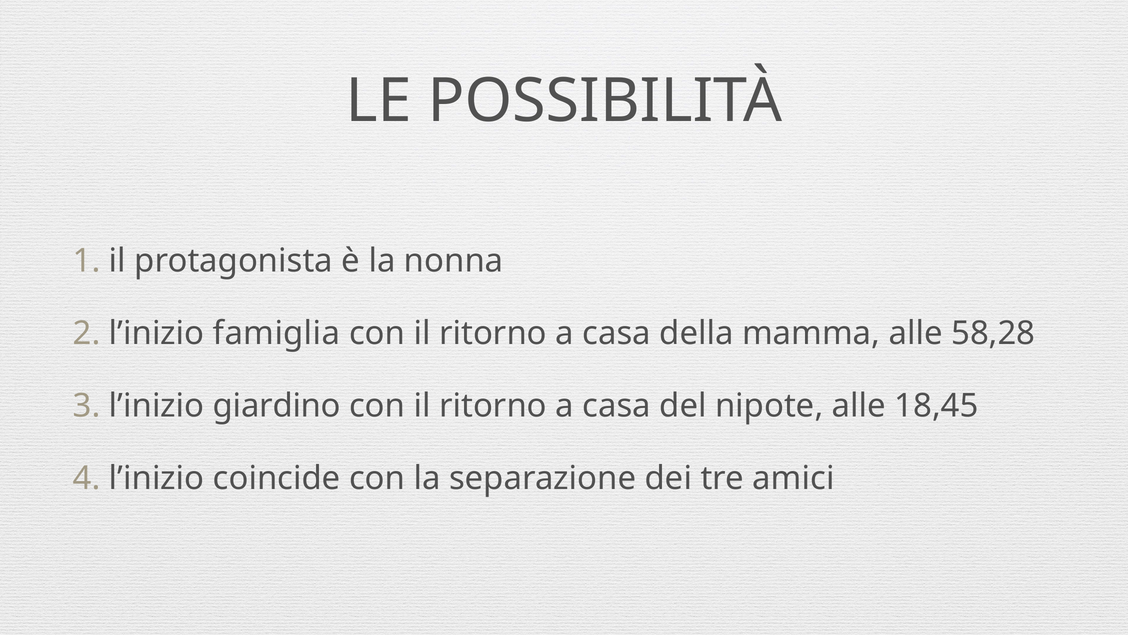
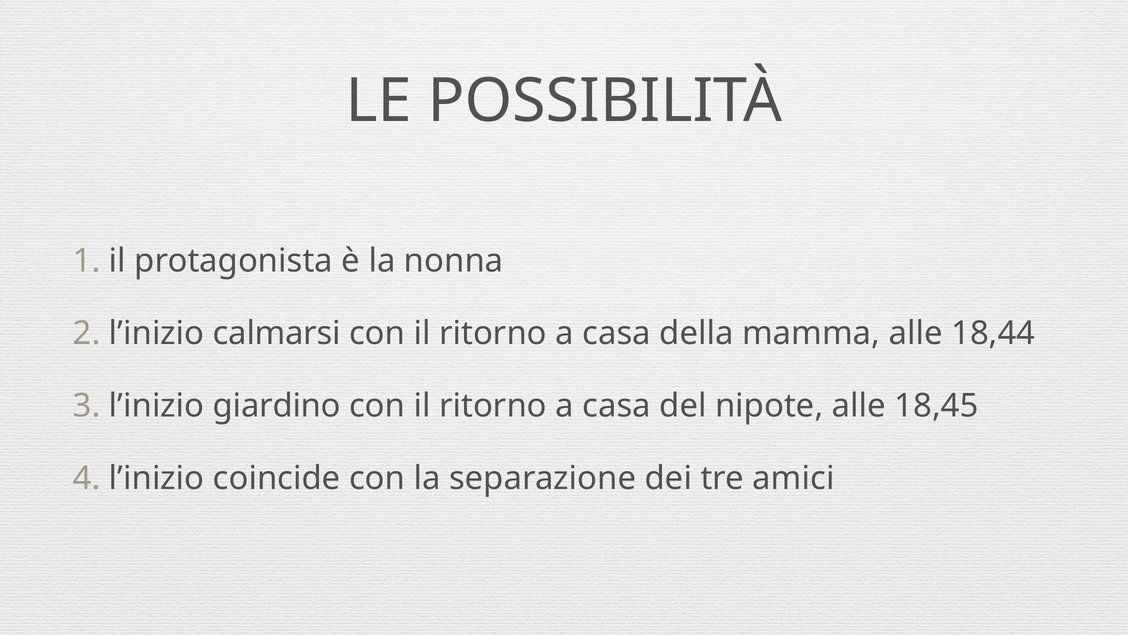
famiglia: famiglia -> calmarsi
58,28: 58,28 -> 18,44
